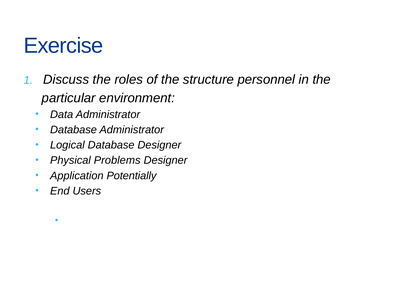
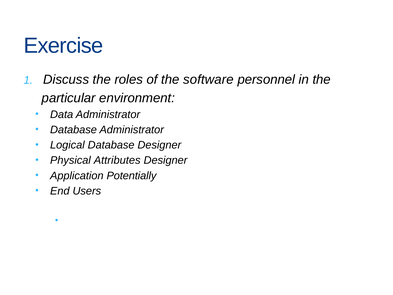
structure: structure -> software
Problems: Problems -> Attributes
